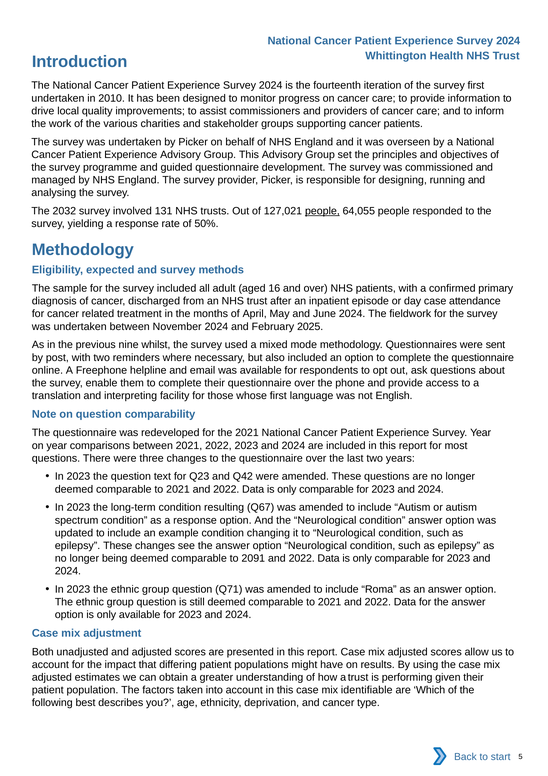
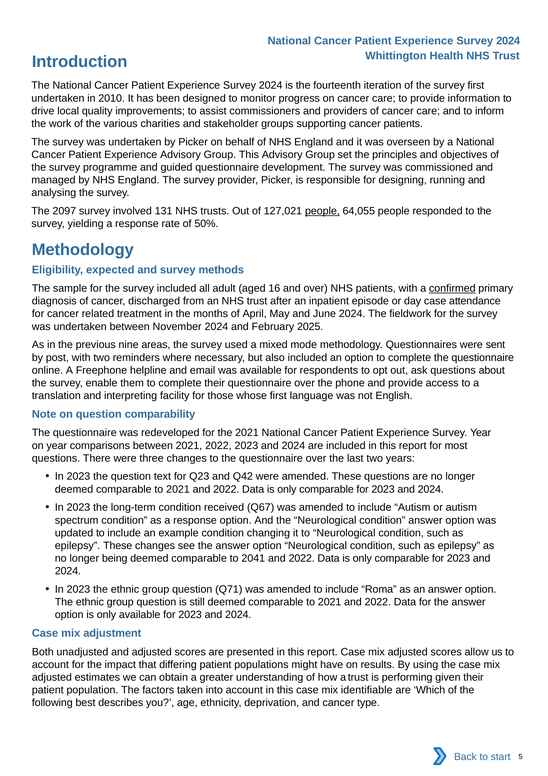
2032: 2032 -> 2097
confirmed underline: none -> present
whilst: whilst -> areas
resulting: resulting -> received
2091: 2091 -> 2041
